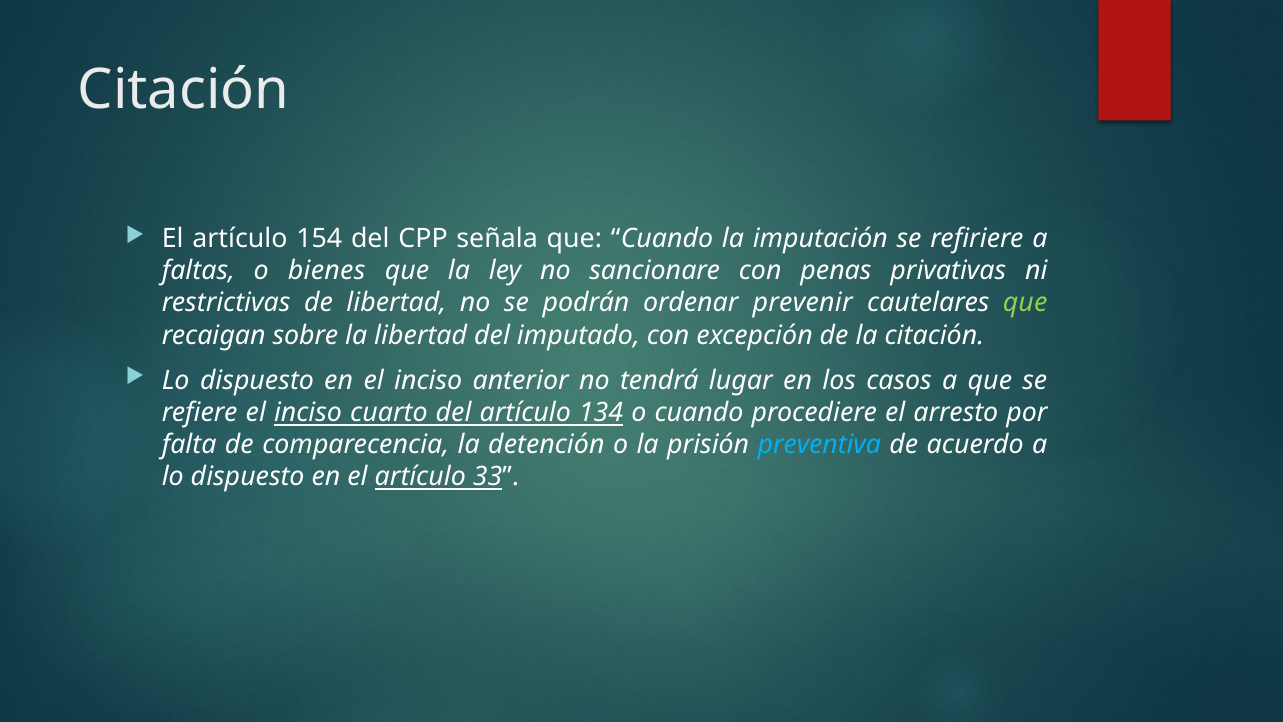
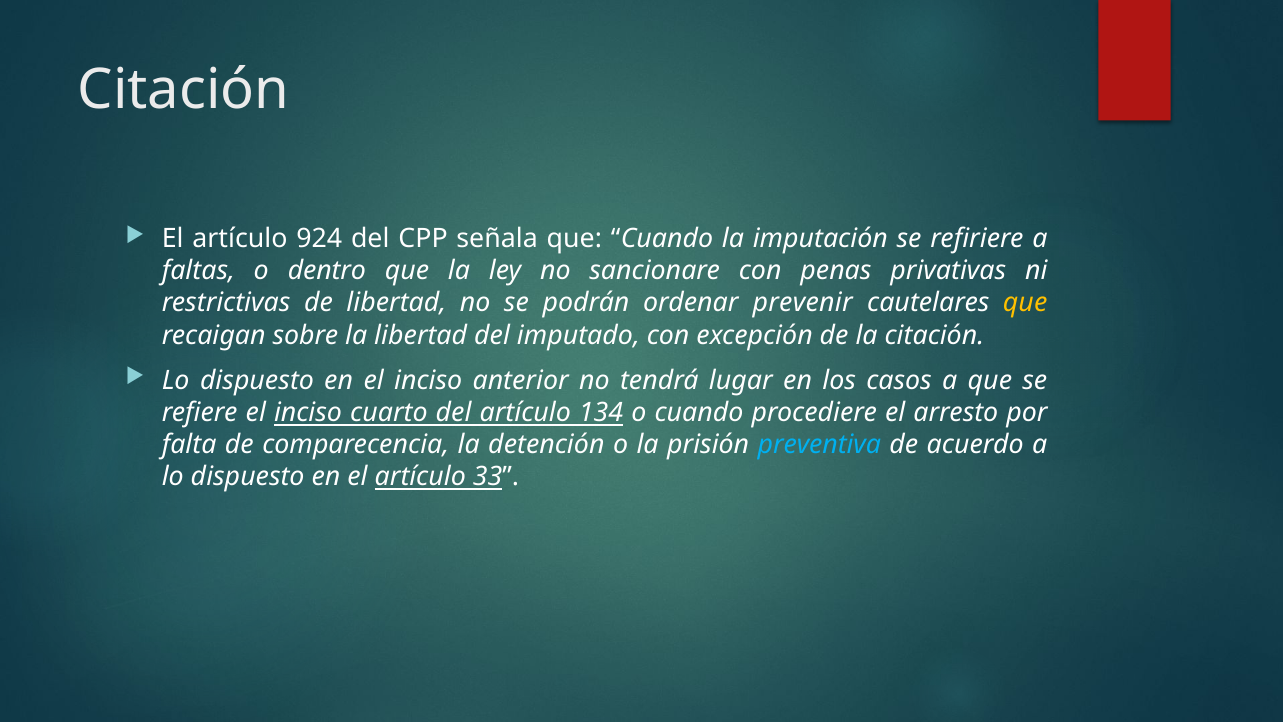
154: 154 -> 924
bienes: bienes -> dentro
que at (1025, 303) colour: light green -> yellow
